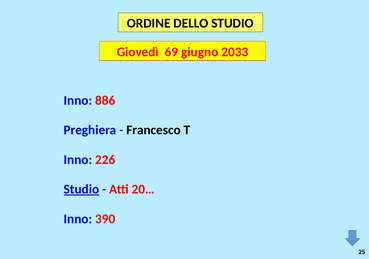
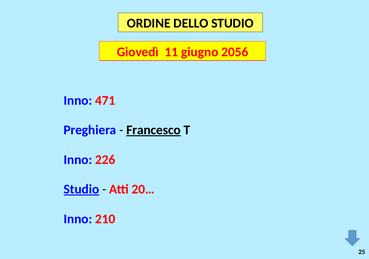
69: 69 -> 11
2033: 2033 -> 2056
886: 886 -> 471
Francesco underline: none -> present
390: 390 -> 210
